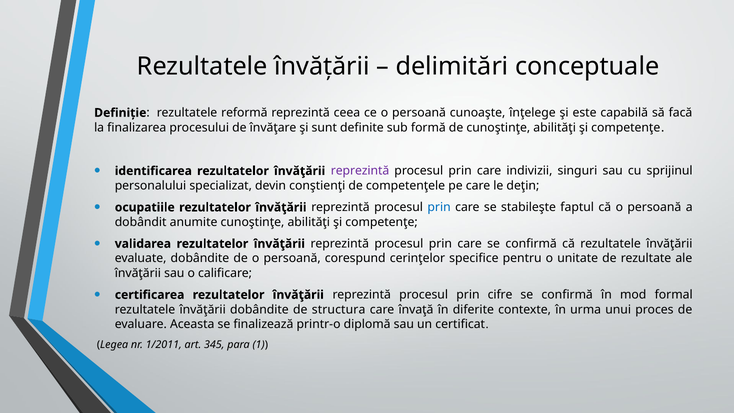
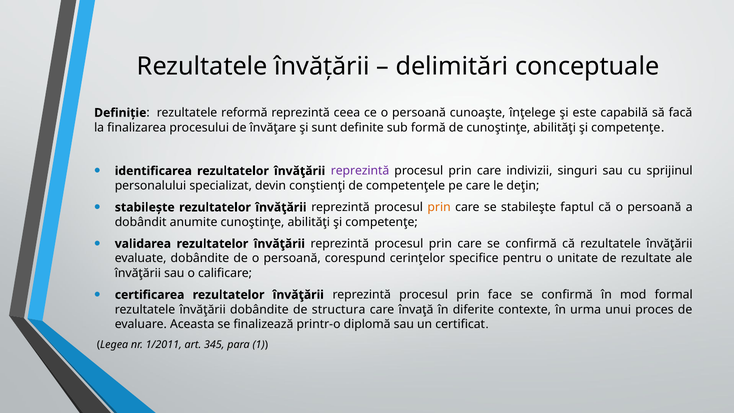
ocupatiile: ocupatiile -> stabilește
prin at (439, 207) colour: blue -> orange
cifre: cifre -> face
